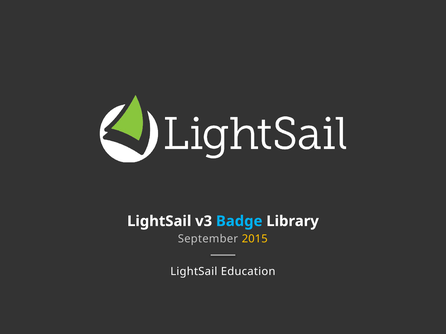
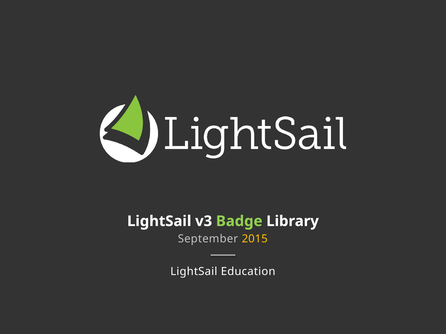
Badge colour: light blue -> light green
